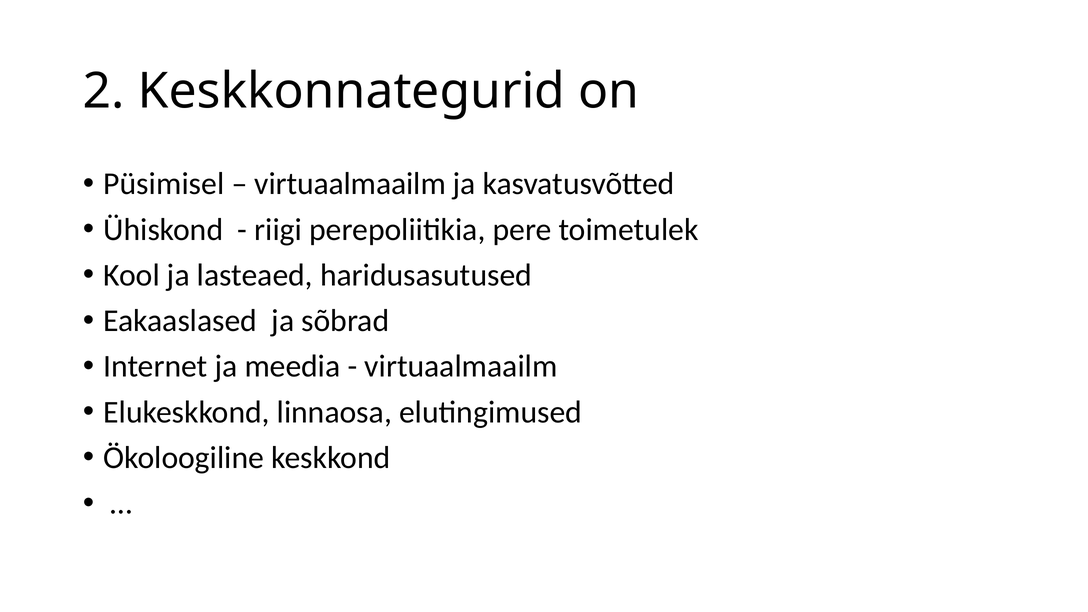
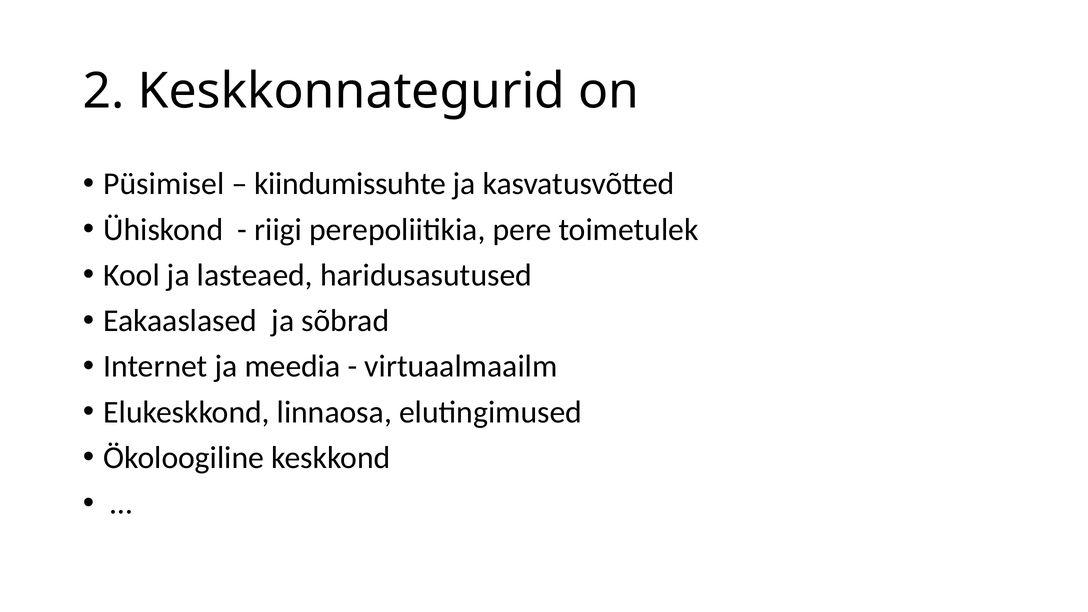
virtuaalmaailm at (350, 184): virtuaalmaailm -> kiindumissuhte
